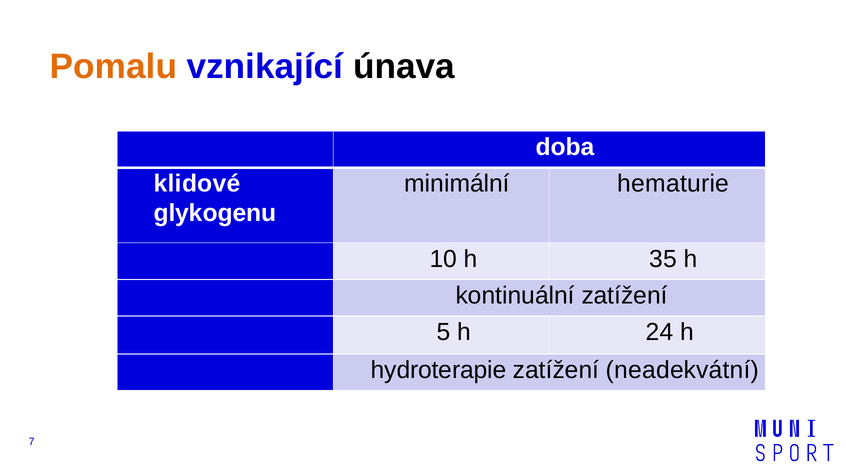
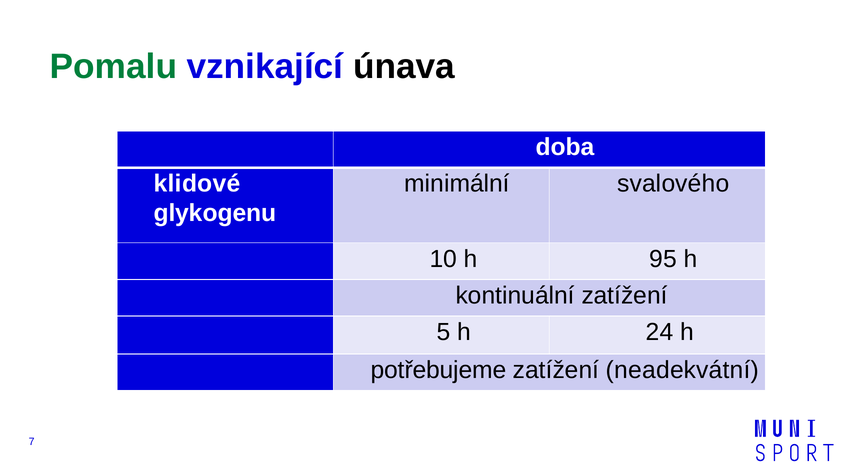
Pomalu colour: orange -> green
hematurie: hematurie -> svalového
35: 35 -> 95
hydroterapie: hydroterapie -> potřebujeme
